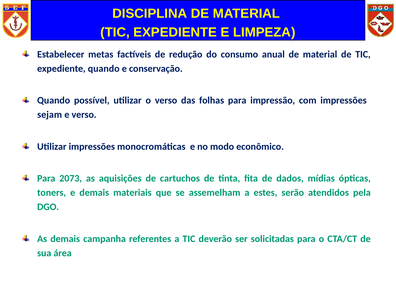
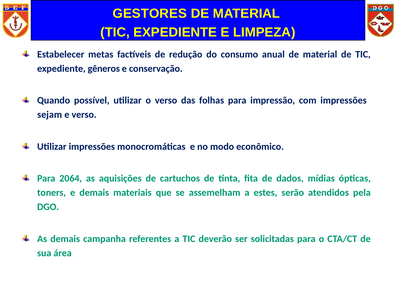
DISCIPLINA: DISCIPLINA -> GESTORES
expediente quando: quando -> gêneros
2073: 2073 -> 2064
